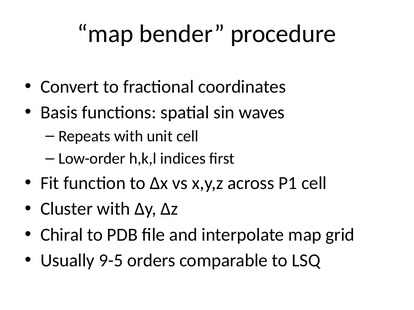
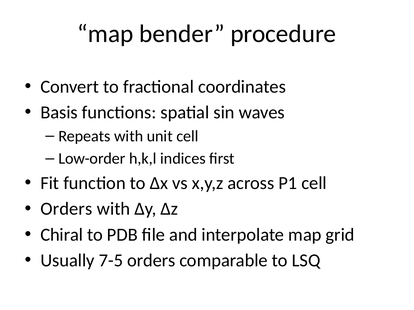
Cluster at (67, 209): Cluster -> Orders
9-5: 9-5 -> 7-5
